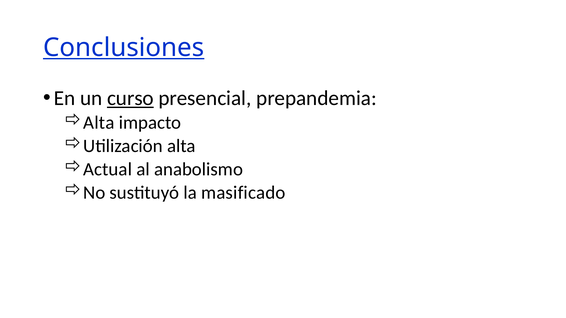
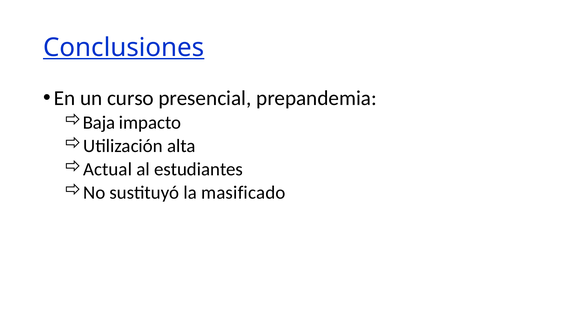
curso underline: present -> none
Alta at (99, 123): Alta -> Baja
anabolismo: anabolismo -> estudiantes
